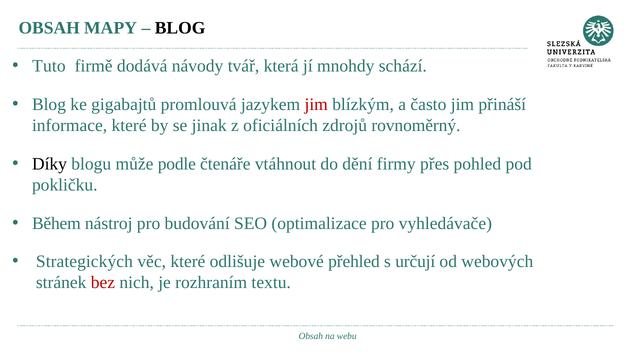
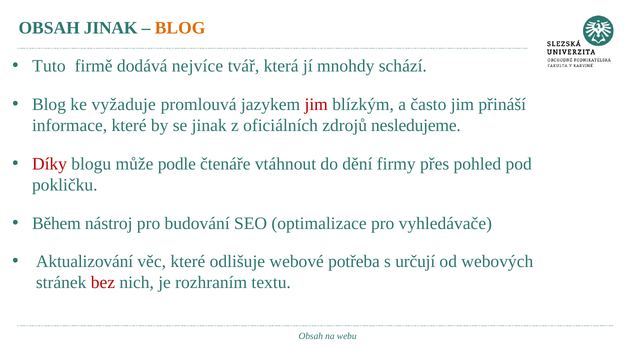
OBSAH MAPY: MAPY -> JINAK
BLOG at (180, 28) colour: black -> orange
návody: návody -> nejvíce
gigabajtů: gigabajtů -> vyžaduje
rovnoměrný: rovnoměrný -> nesledujeme
Díky colour: black -> red
Strategických: Strategických -> Aktualizování
přehled: přehled -> potřeba
